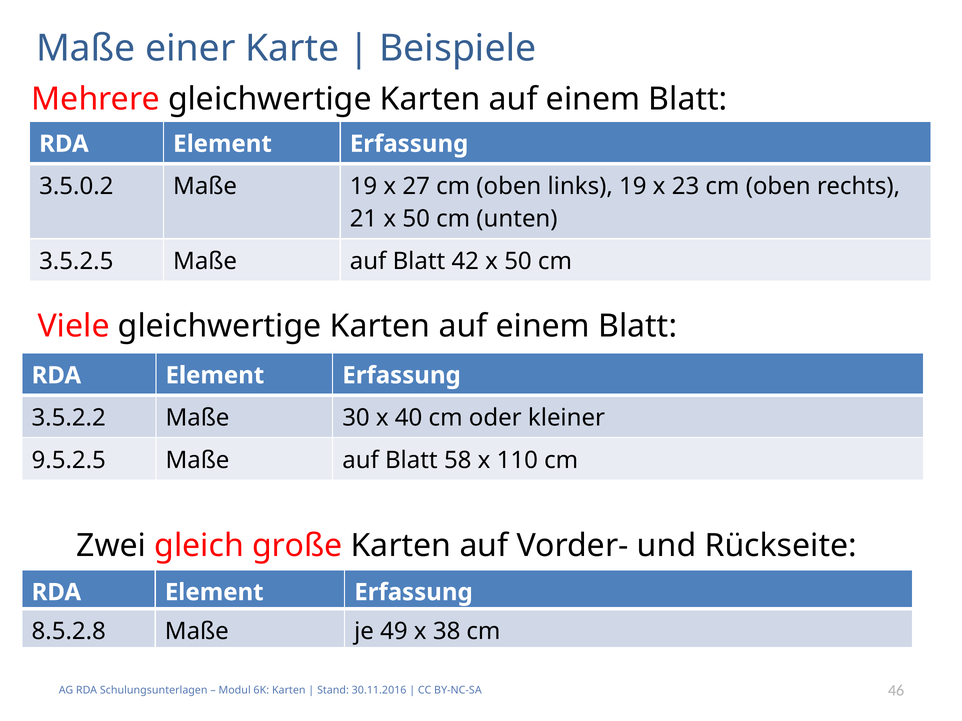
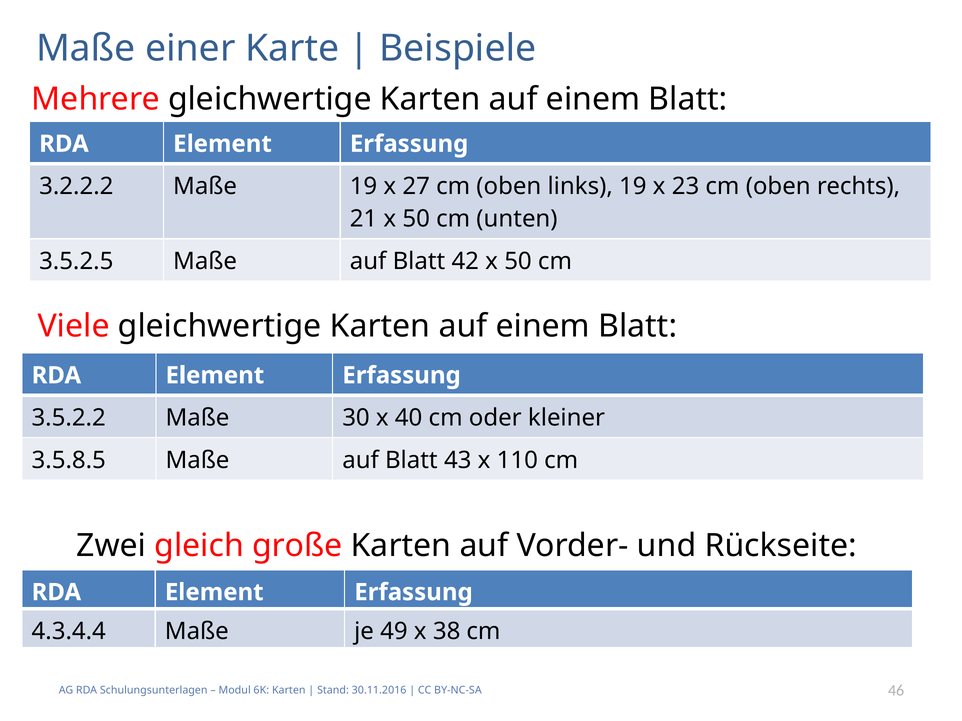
3.5.0.2: 3.5.0.2 -> 3.2.2.2
9.5.2.5: 9.5.2.5 -> 3.5.8.5
58: 58 -> 43
8.5.2.8: 8.5.2.8 -> 4.3.4.4
